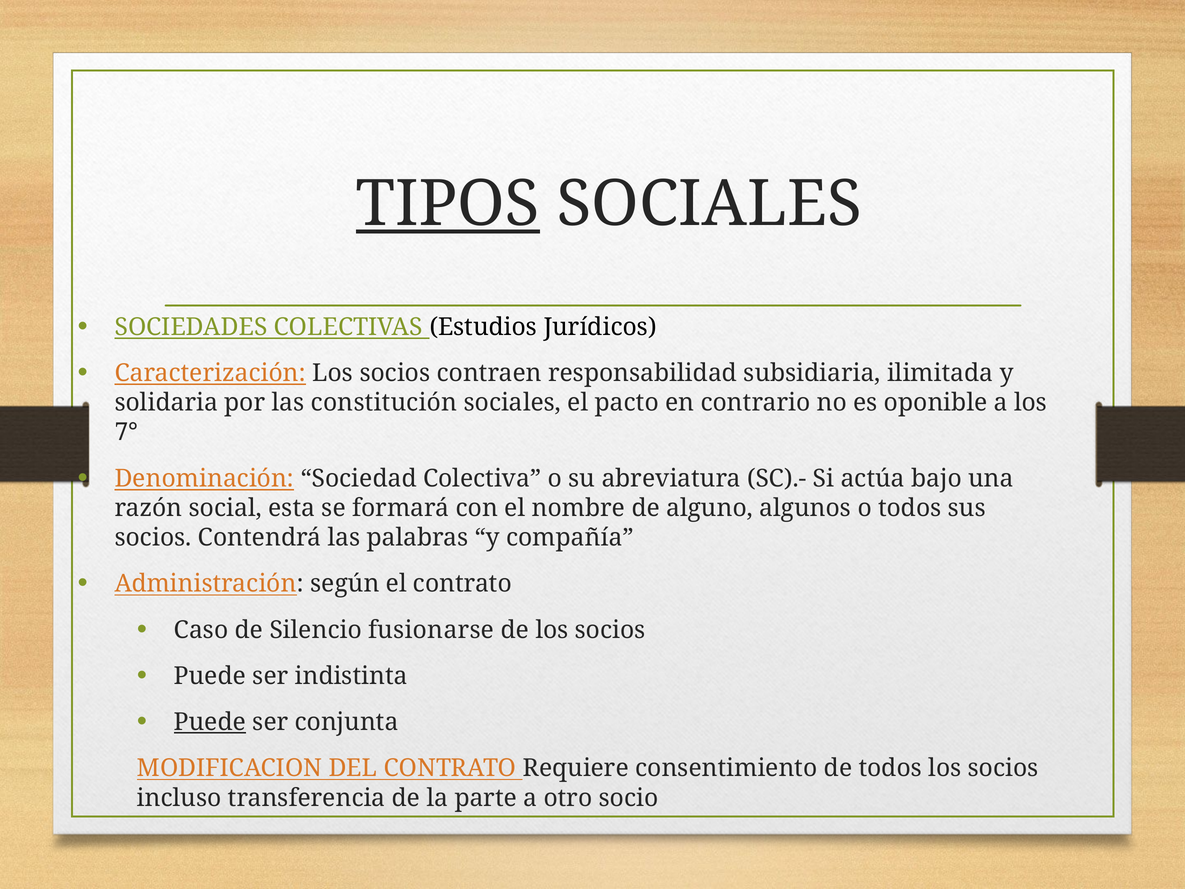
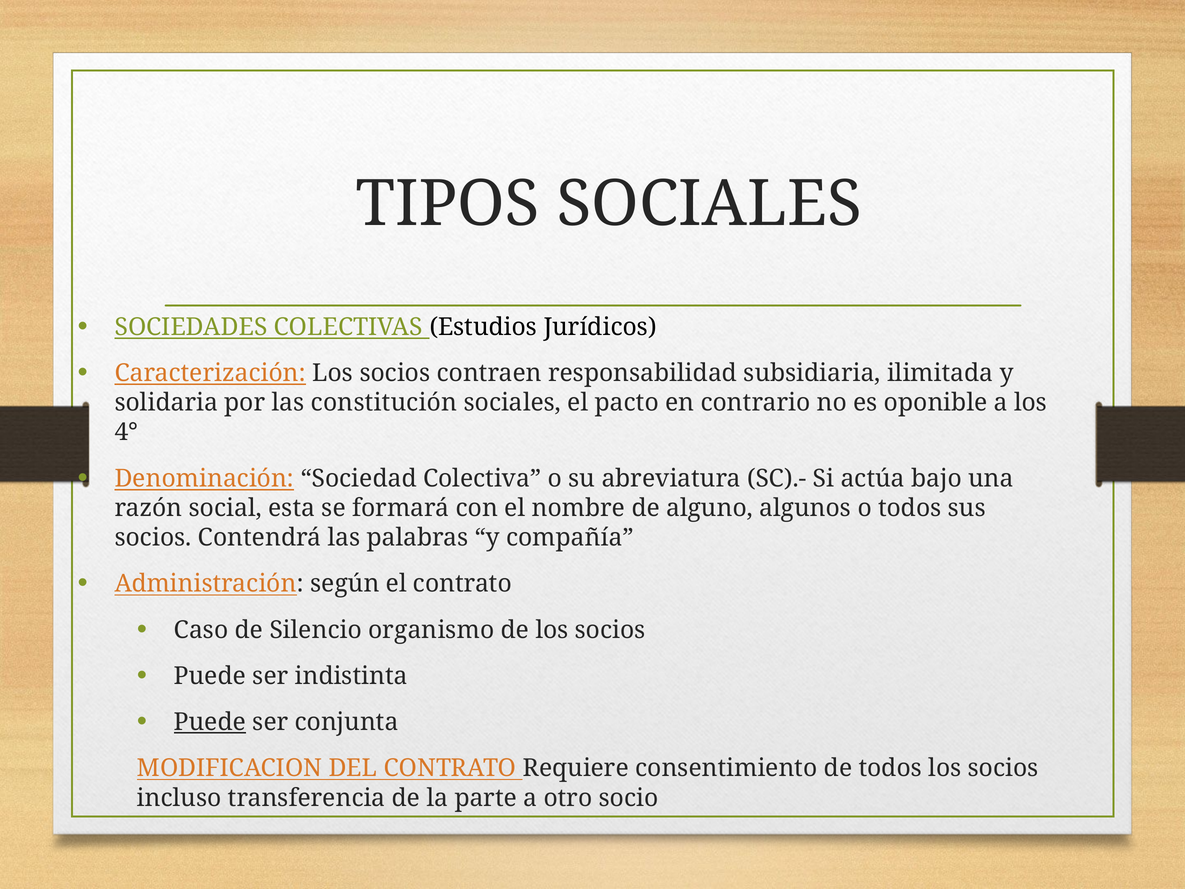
TIPOS underline: present -> none
7°: 7° -> 4°
fusionarse: fusionarse -> organismo
